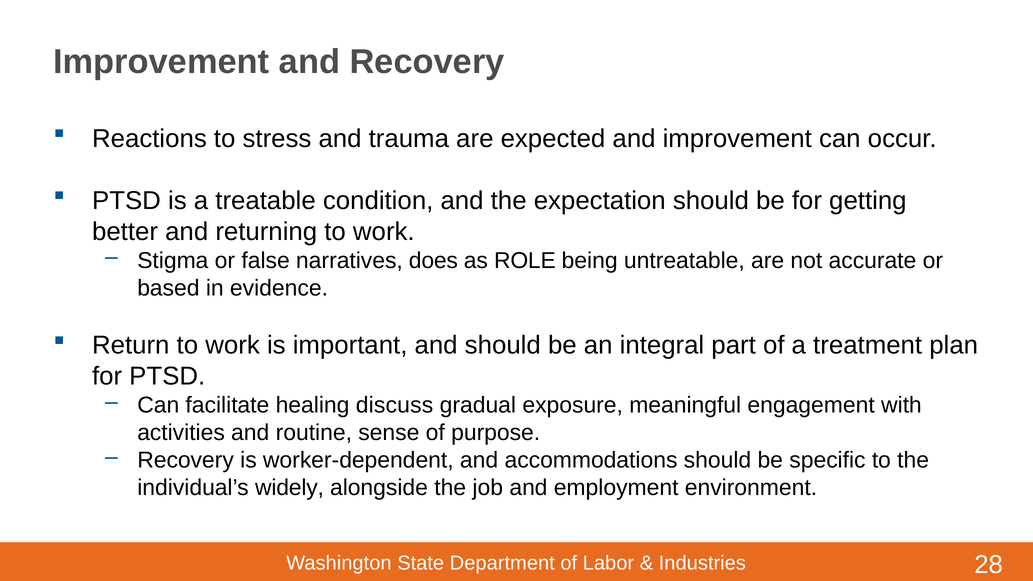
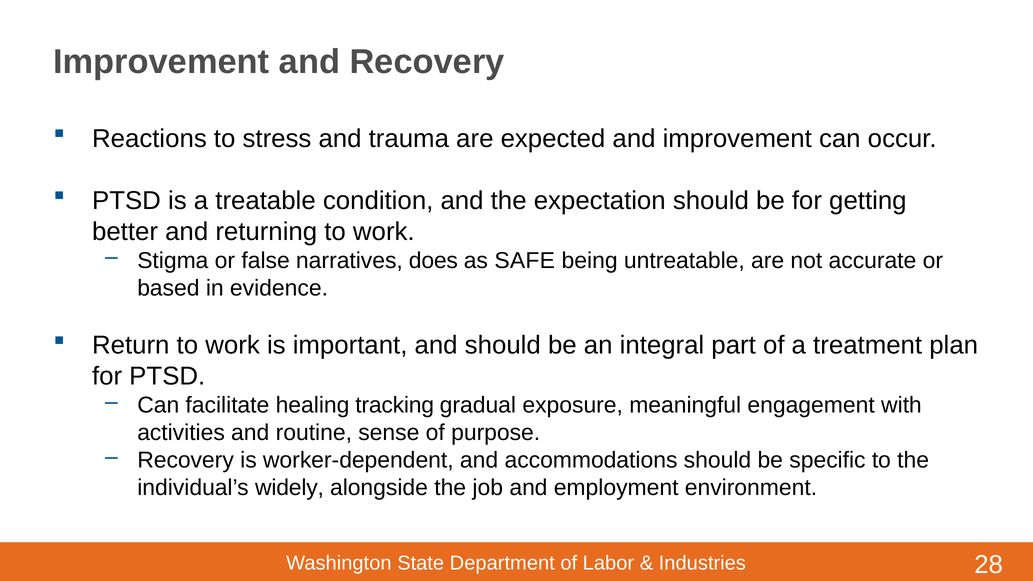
ROLE: ROLE -> SAFE
discuss: discuss -> tracking
